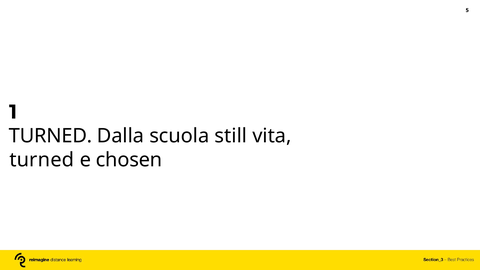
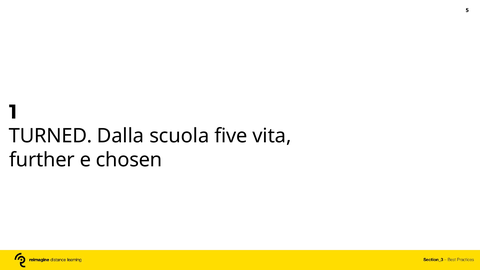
still: still -> five
turned at (42, 160): turned -> further
